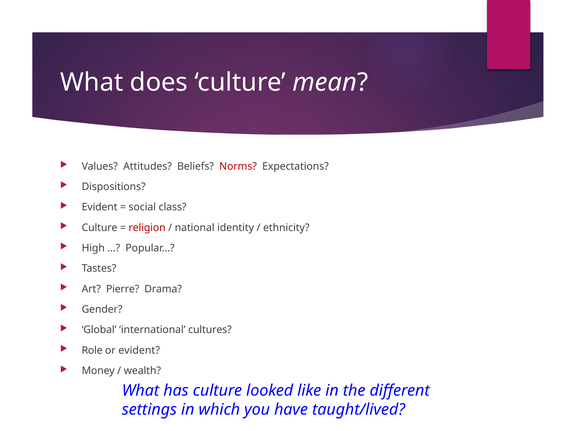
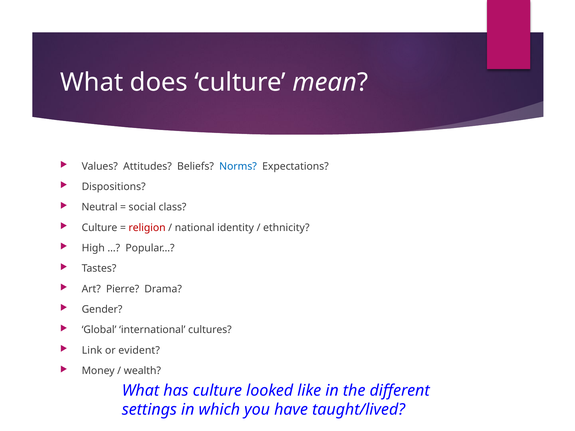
Norms colour: red -> blue
Evident at (100, 207): Evident -> Neutral
Role: Role -> Link
